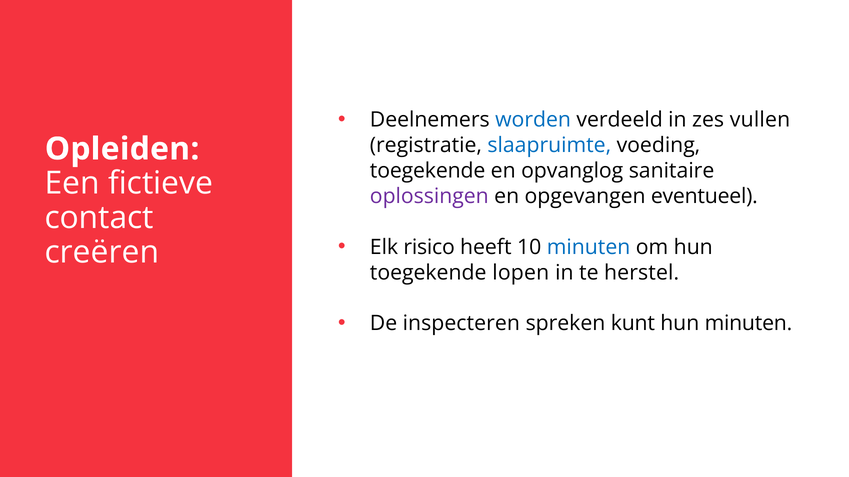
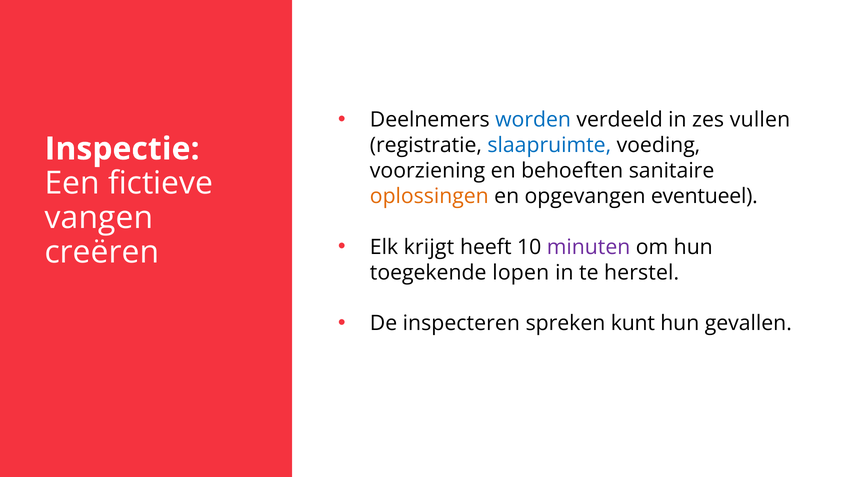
Opleiden: Opleiden -> Inspectie
toegekende at (428, 171): toegekende -> voorziening
opvanglog: opvanglog -> behoeften
oplossingen colour: purple -> orange
contact: contact -> vangen
risico: risico -> krijgt
minuten at (589, 247) colour: blue -> purple
hun minuten: minuten -> gevallen
